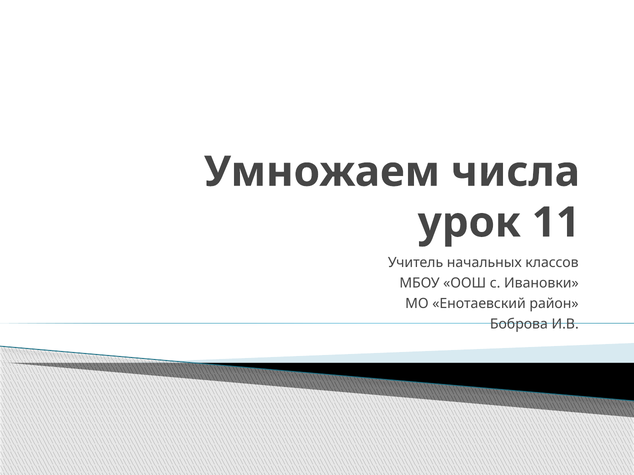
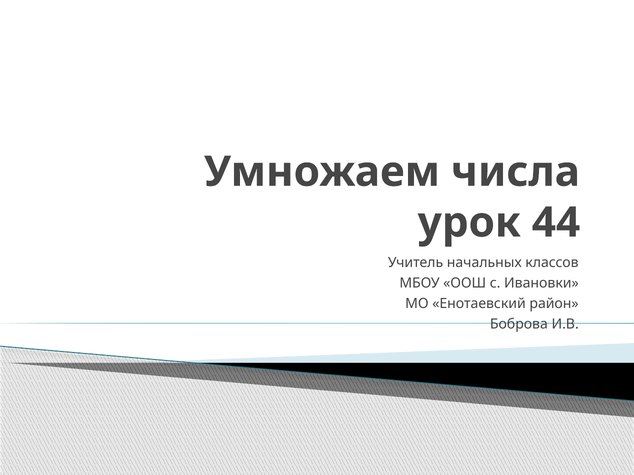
11: 11 -> 44
